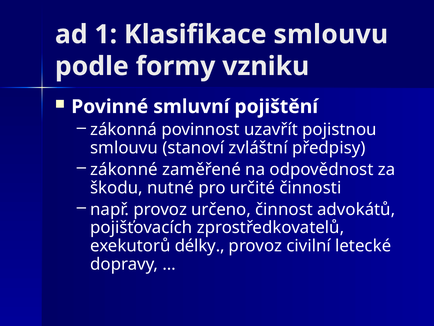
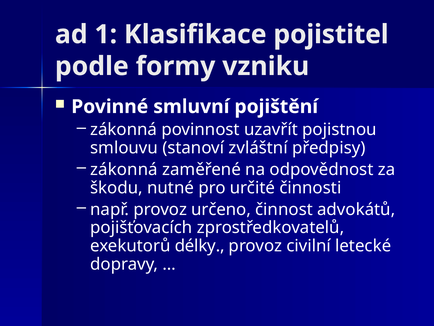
Klasifikace smlouvu: smlouvu -> pojistitel
zákonné at (124, 169): zákonné -> zákonná
